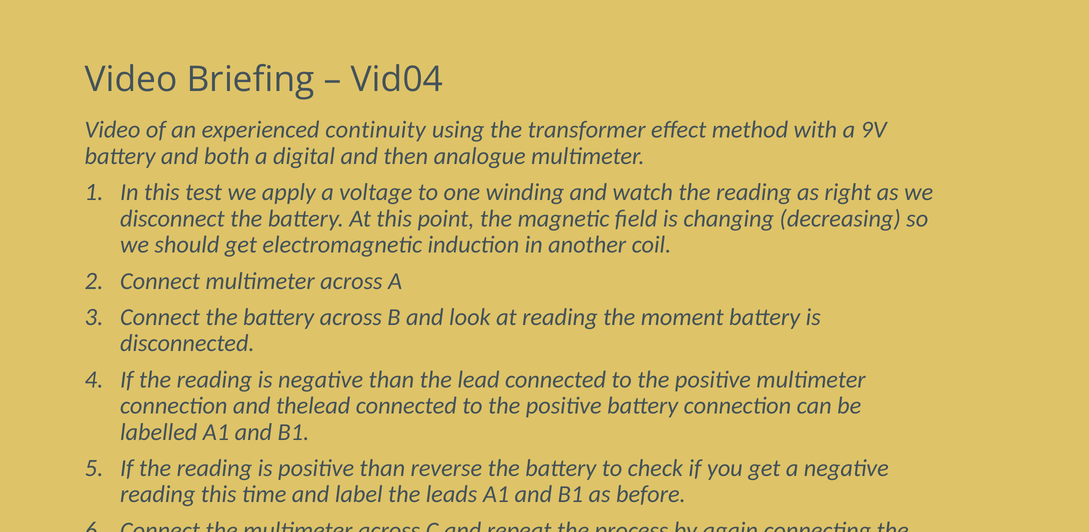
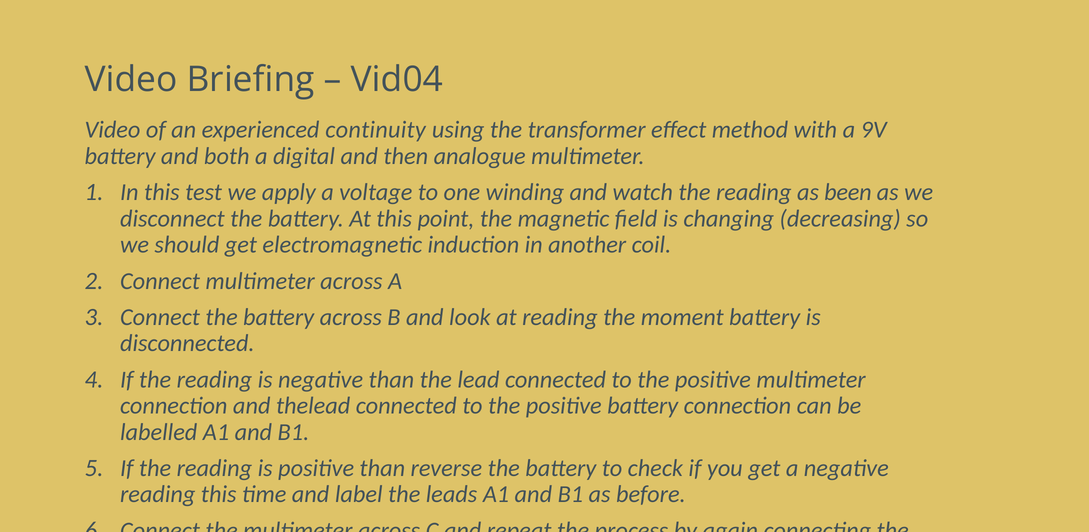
right: right -> been
